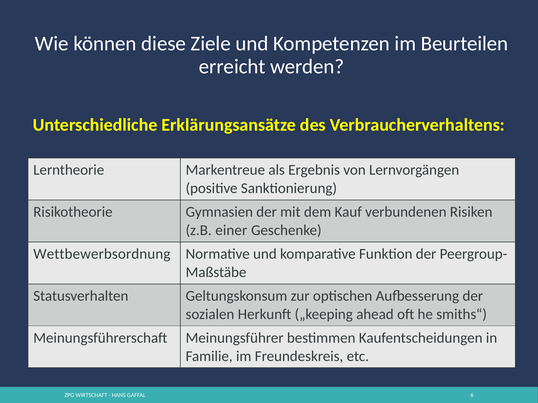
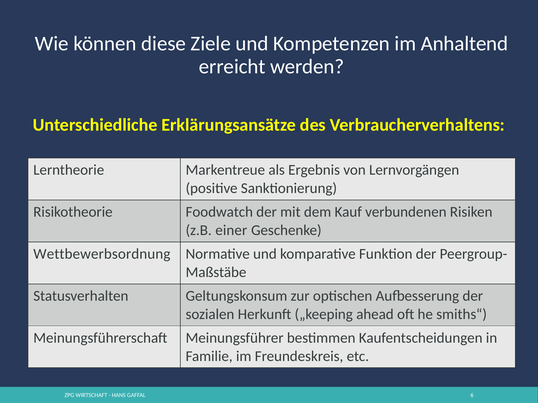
Beurteilen: Beurteilen -> Anhaltend
Gymnasien: Gymnasien -> Foodwatch
